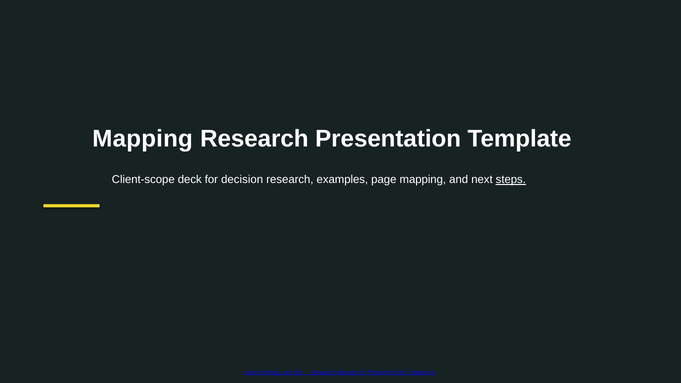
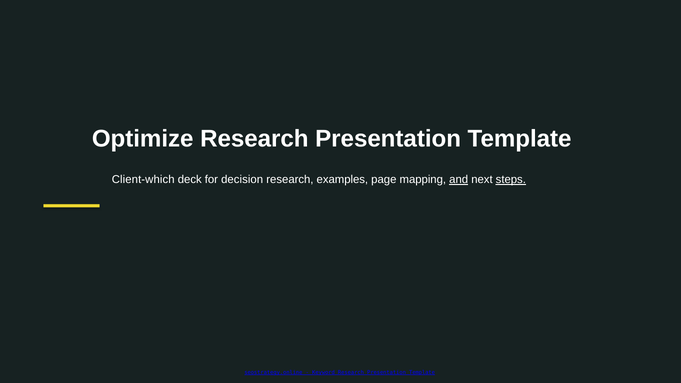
Mapping at (143, 139): Mapping -> Optimize
Client-scope: Client-scope -> Client-which
and underline: none -> present
